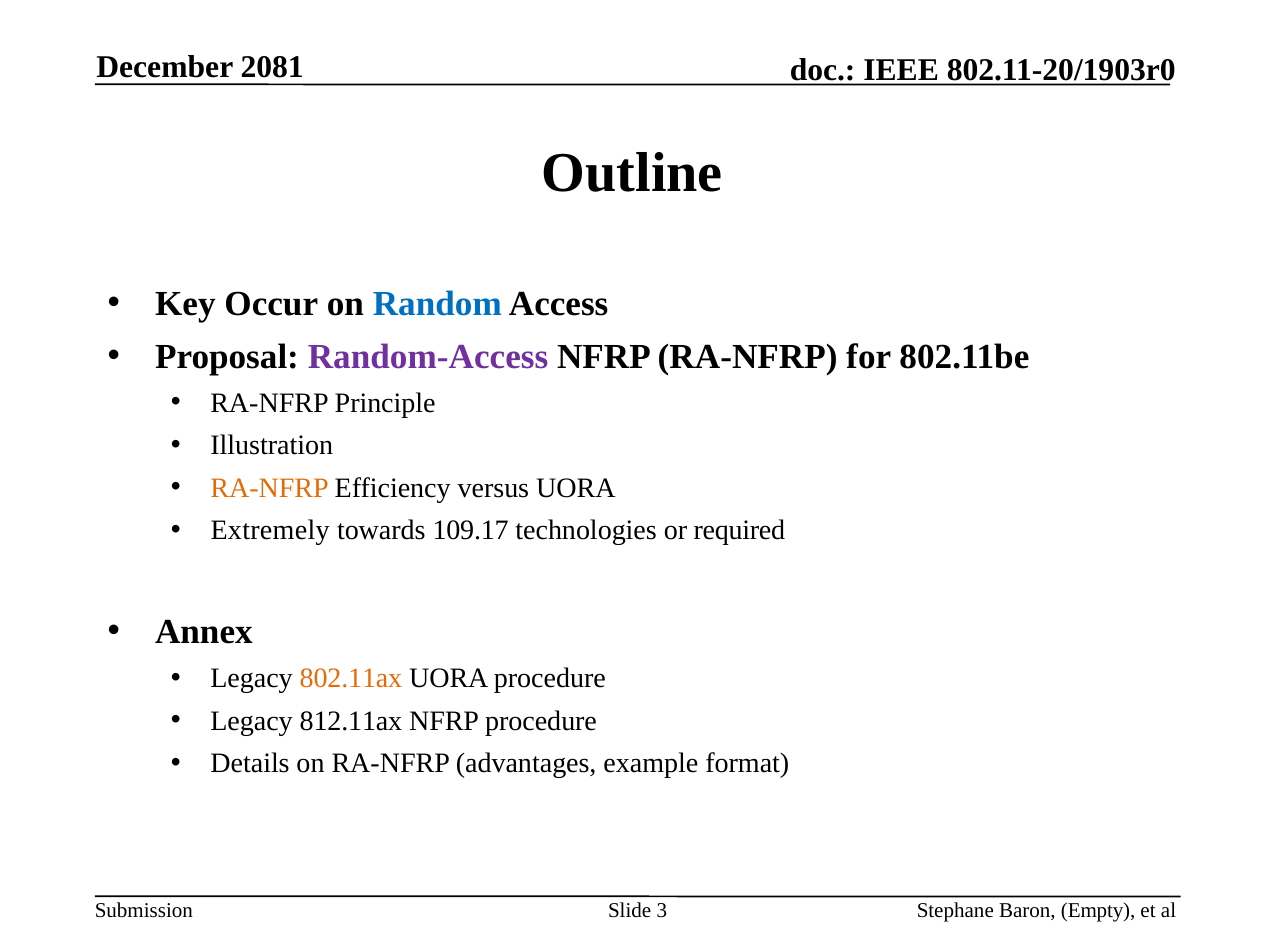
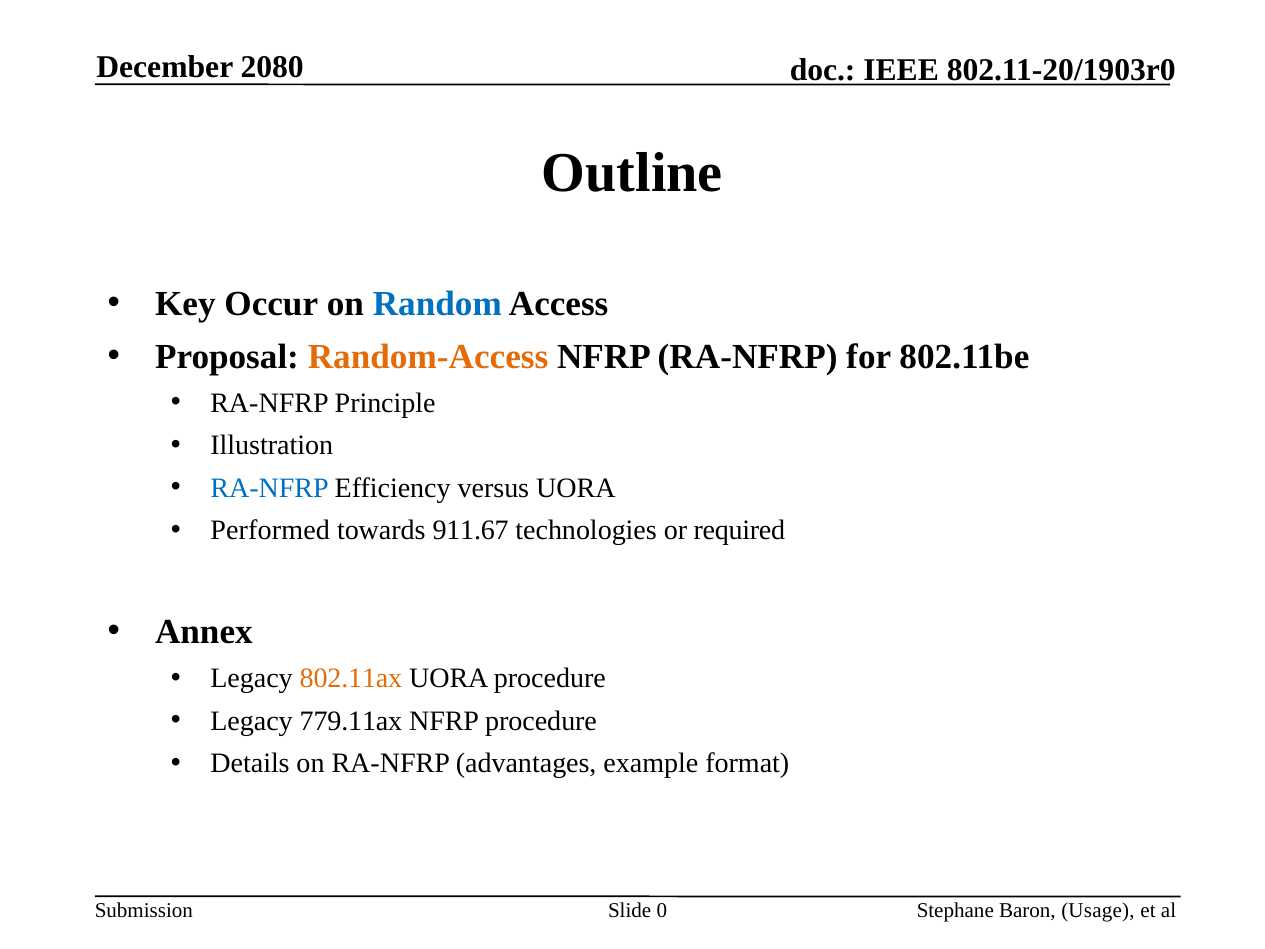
2081: 2081 -> 2080
Random-Access colour: purple -> orange
RA-NFRP at (270, 488) colour: orange -> blue
Extremely: Extremely -> Performed
109.17: 109.17 -> 911.67
812.11ax: 812.11ax -> 779.11ax
3: 3 -> 0
Empty: Empty -> Usage
